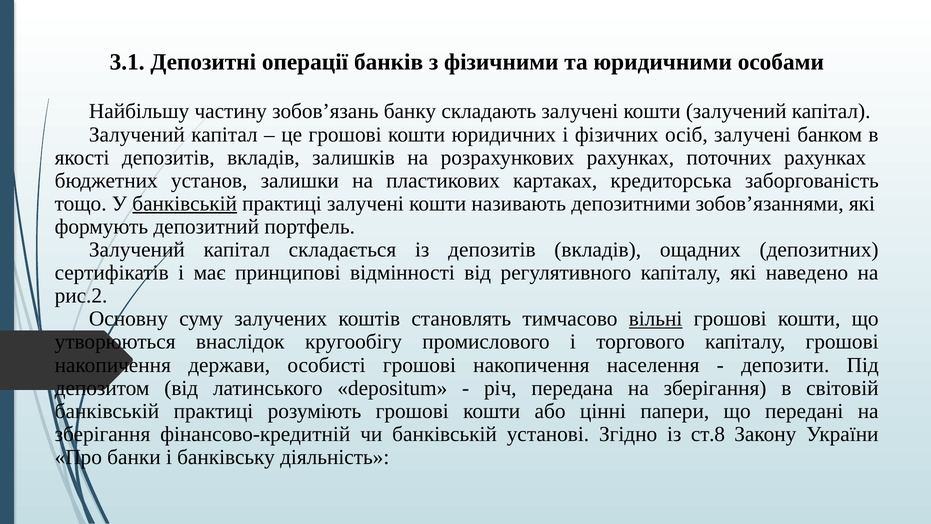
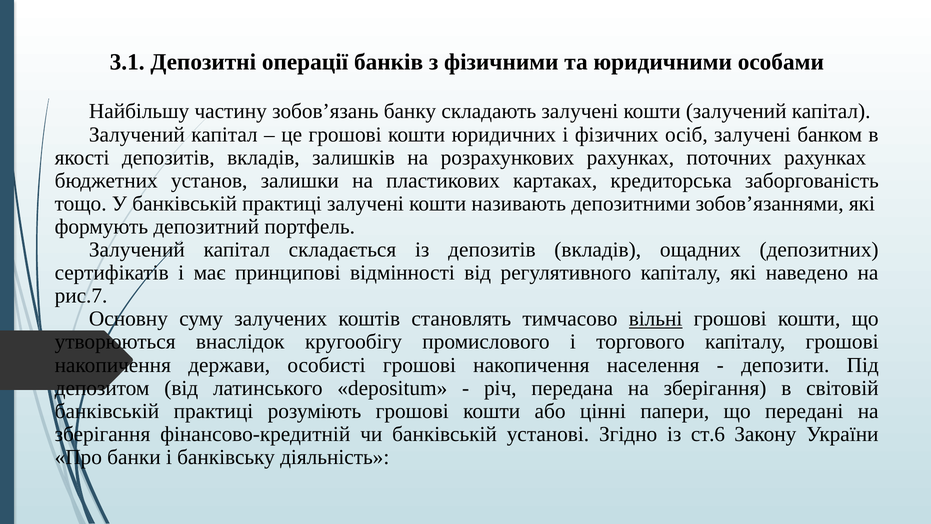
банківській at (185, 204) underline: present -> none
рис.2: рис.2 -> рис.7
ст.8: ст.8 -> ст.6
